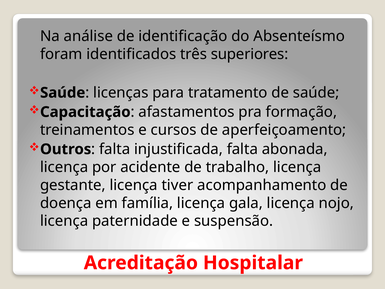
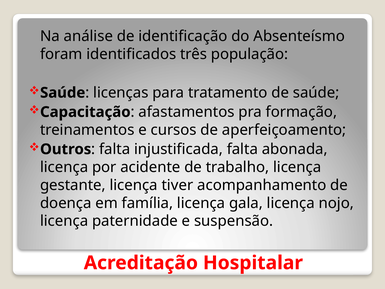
superiores: superiores -> população
